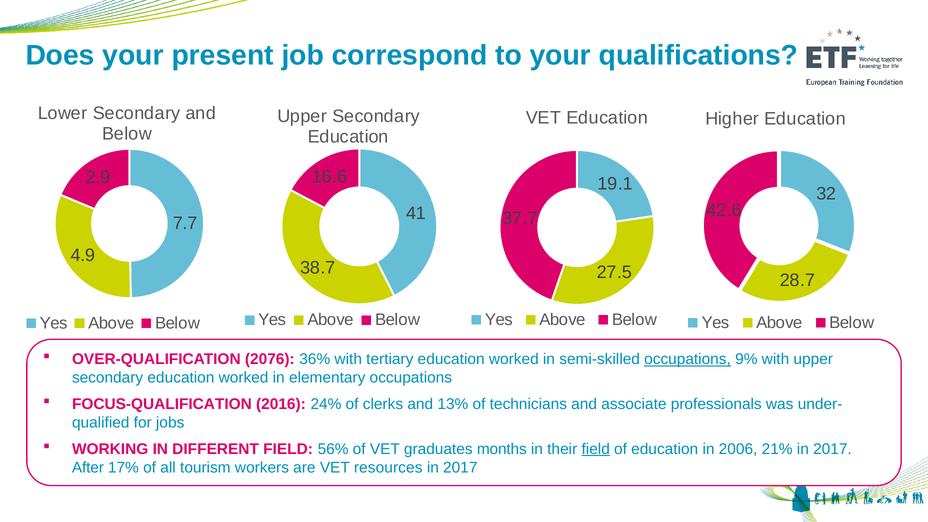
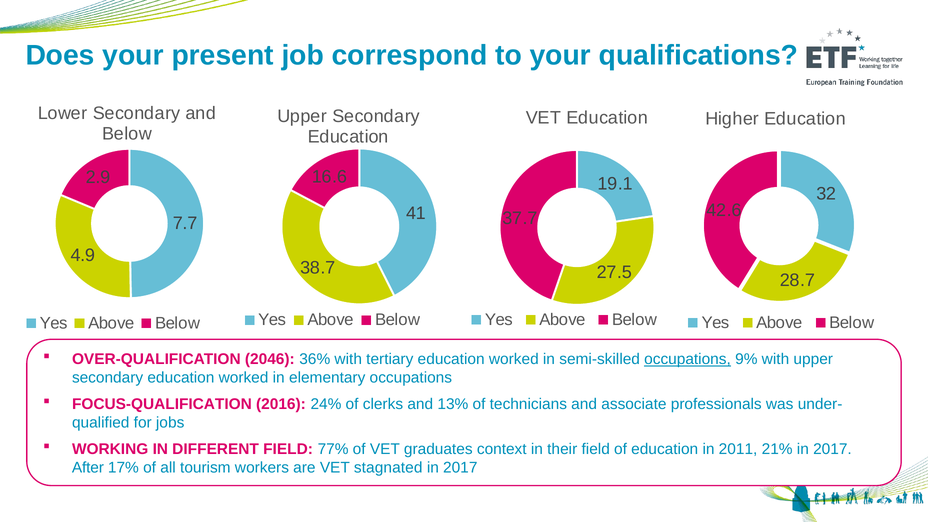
2076: 2076 -> 2046
56%: 56% -> 77%
months: months -> context
field at (596, 449) underline: present -> none
2006: 2006 -> 2011
resources: resources -> stagnated
